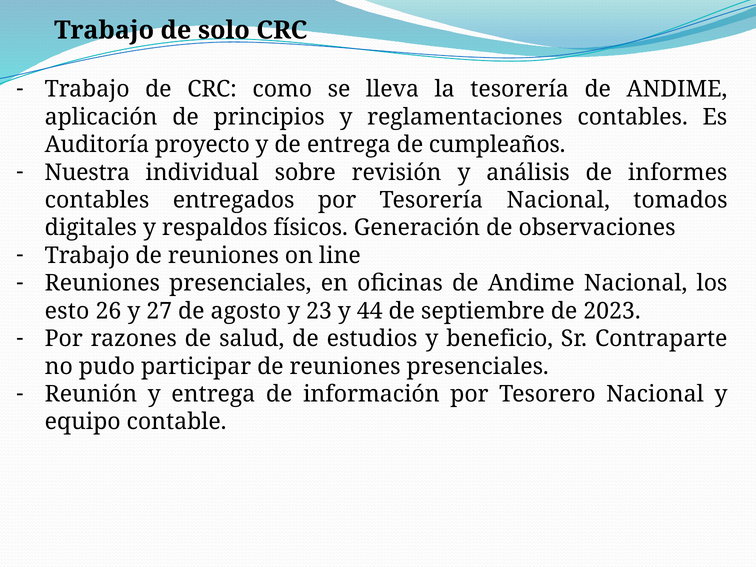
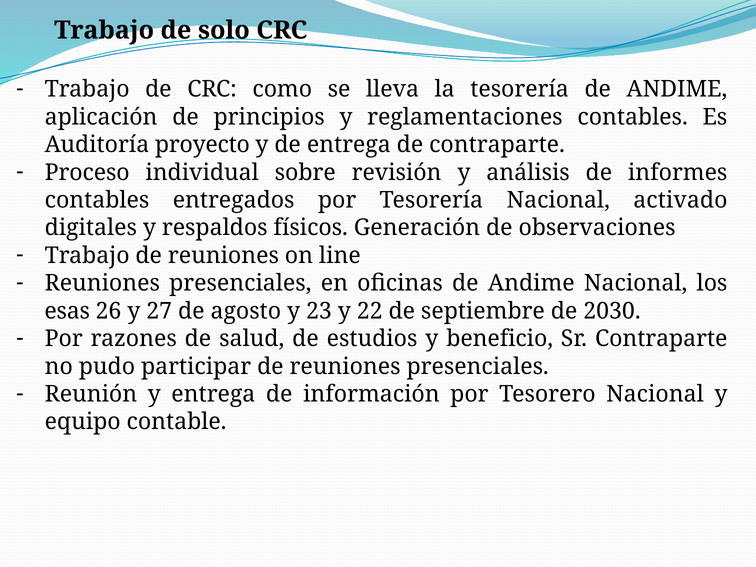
de cumpleaños: cumpleaños -> contraparte
Nuestra: Nuestra -> Proceso
tomados: tomados -> activado
esto: esto -> esas
44: 44 -> 22
2023: 2023 -> 2030
